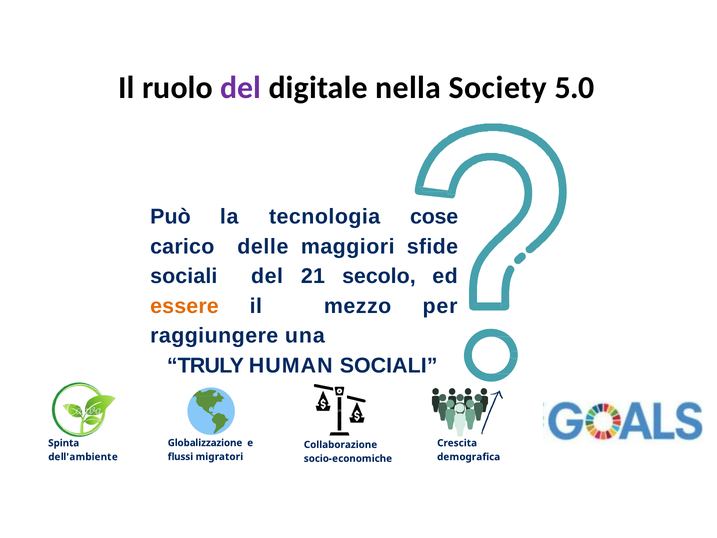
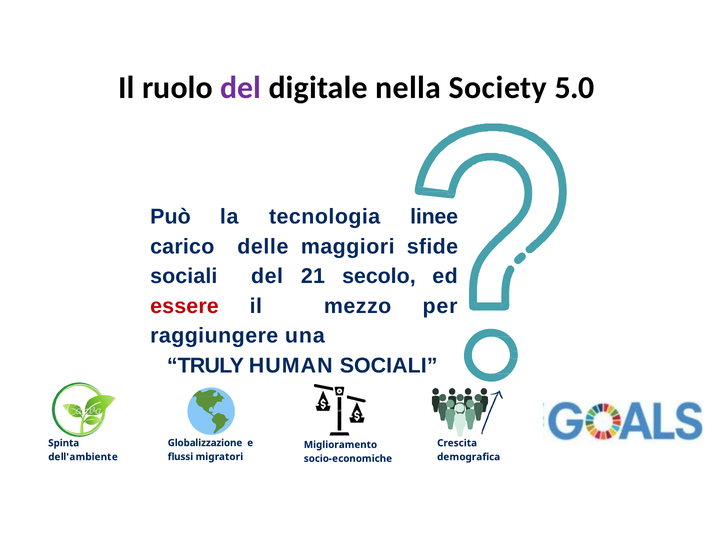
cose: cose -> linee
essere colour: orange -> red
Collaborazione: Collaborazione -> Miglioramento
